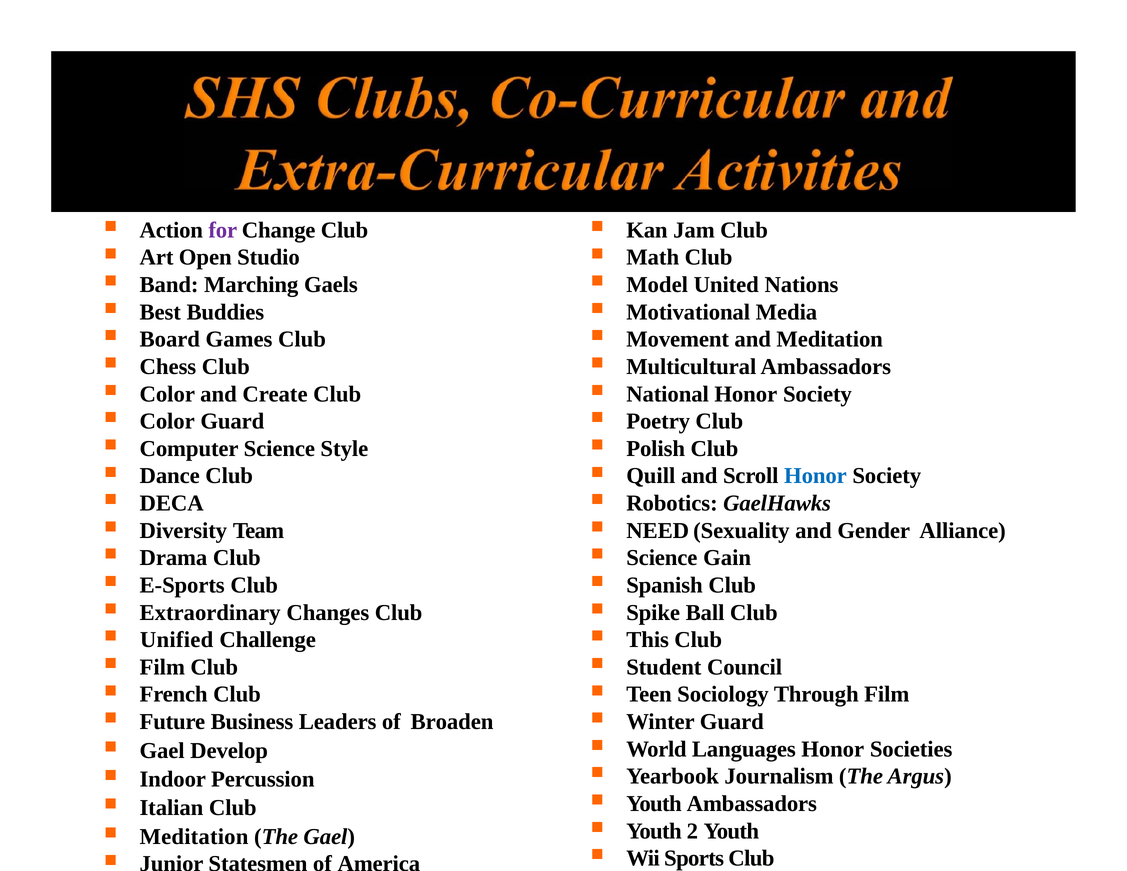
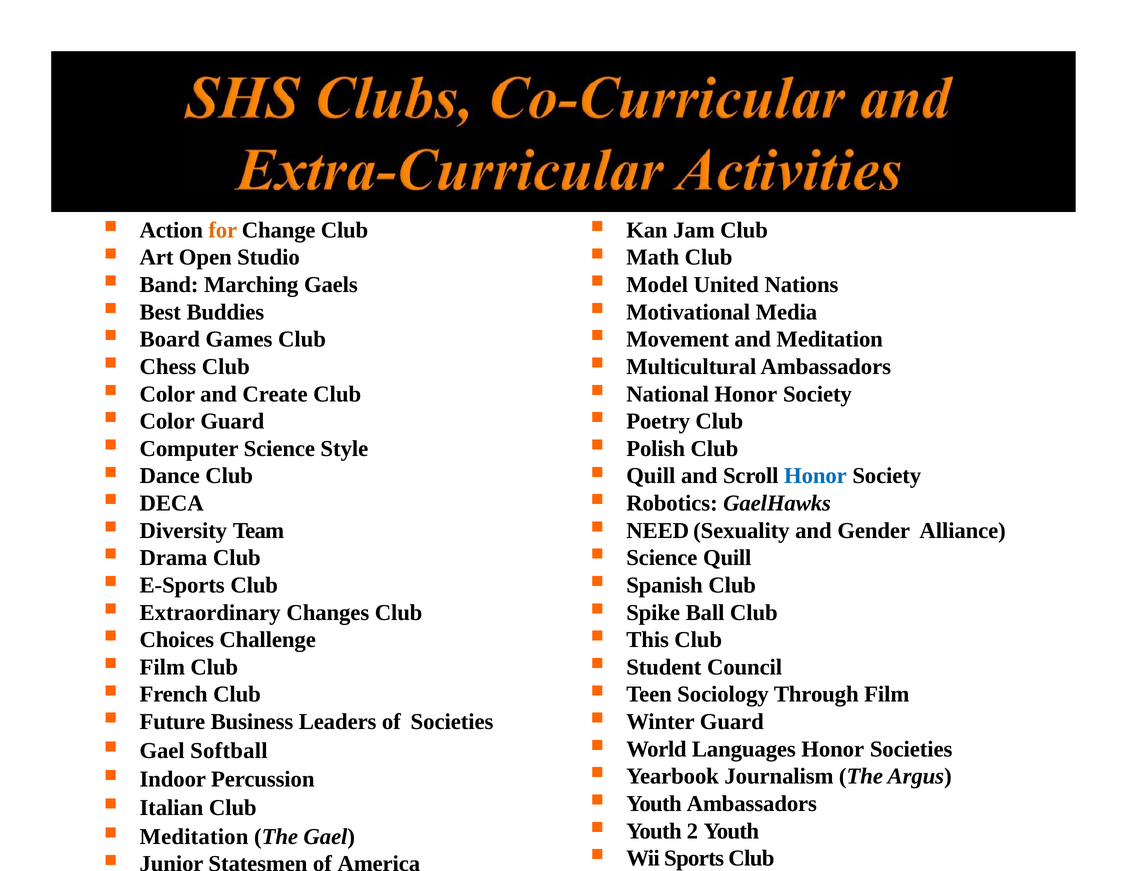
for colour: purple -> orange
Science Gain: Gain -> Quill
Unified: Unified -> Choices
of Broaden: Broaden -> Societies
Develop: Develop -> Softball
